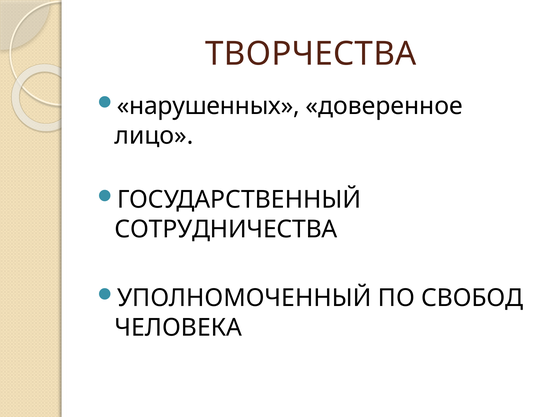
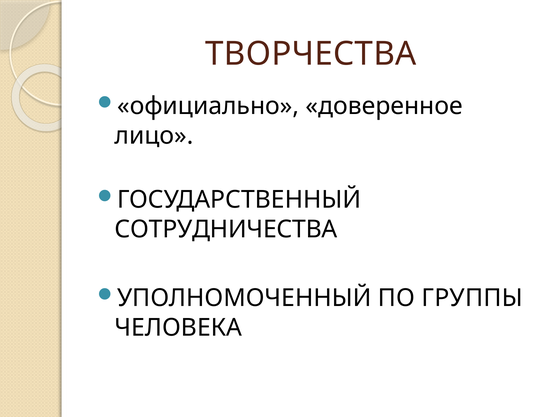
нарушенных: нарушенных -> официально
СВОБОД: СВОБОД -> ГРУППЫ
